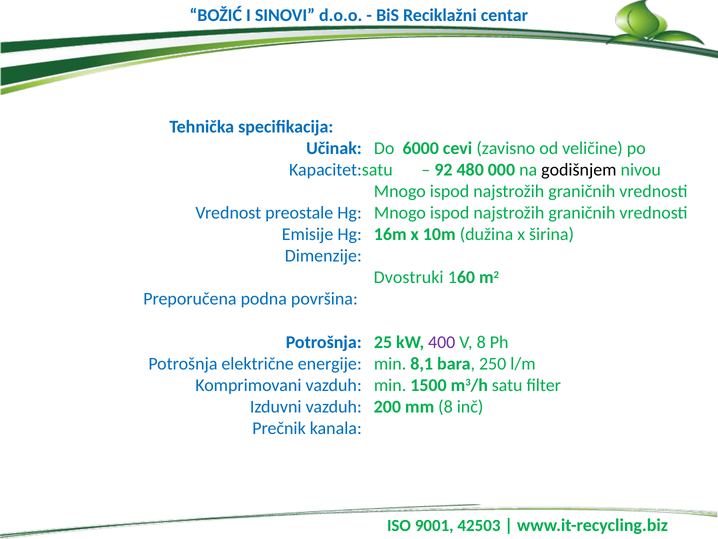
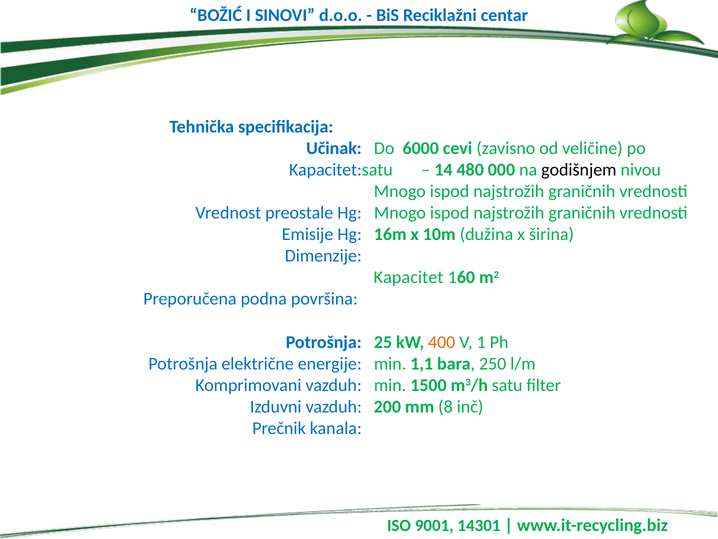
92: 92 -> 14
Dvostruki at (409, 277): Dvostruki -> Kapacitet
400 colour: purple -> orange
V 8: 8 -> 1
8,1: 8,1 -> 1,1
42503: 42503 -> 14301
